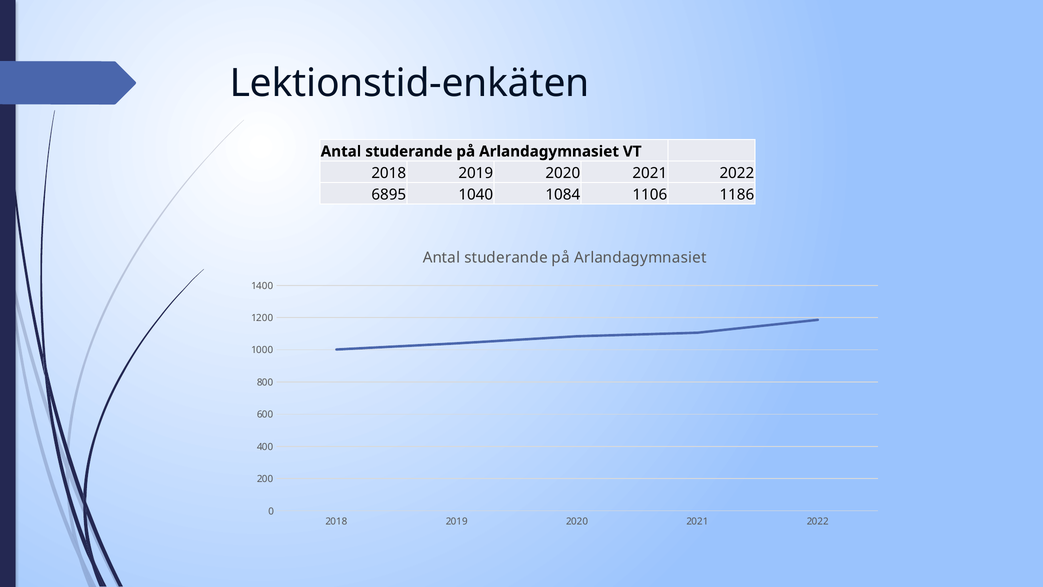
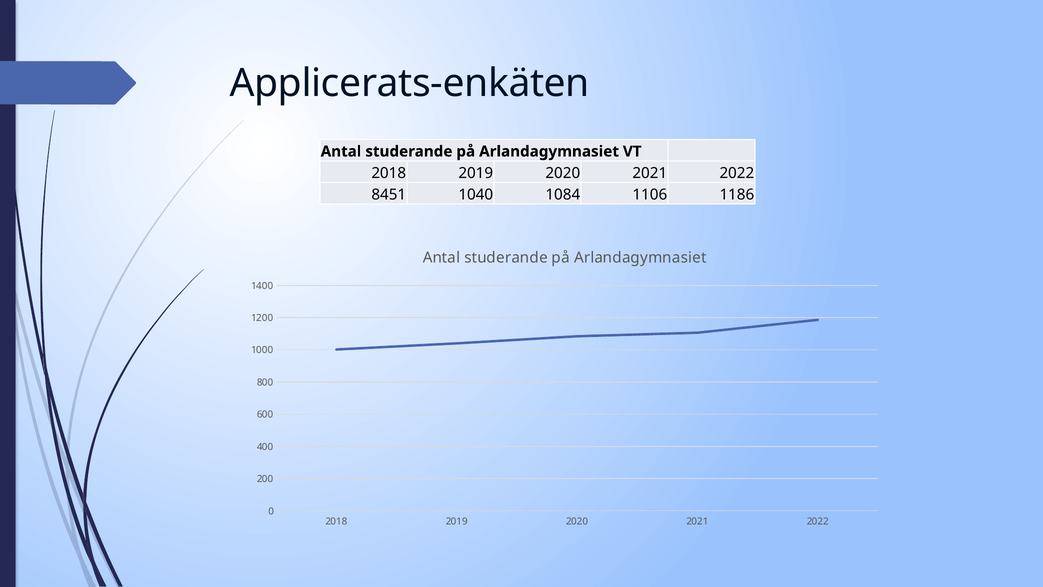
Lektionstid-enkäten: Lektionstid-enkäten -> Applicerats-enkäten
6895: 6895 -> 8451
